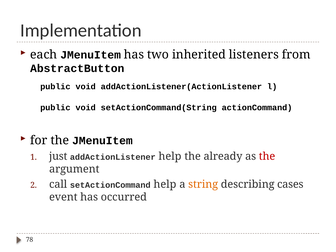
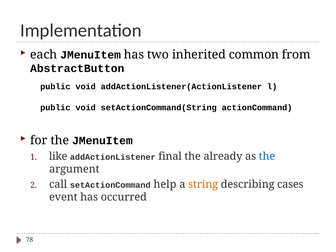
listeners: listeners -> common
just: just -> like
addActionListener help: help -> final
the at (267, 156) colour: red -> blue
